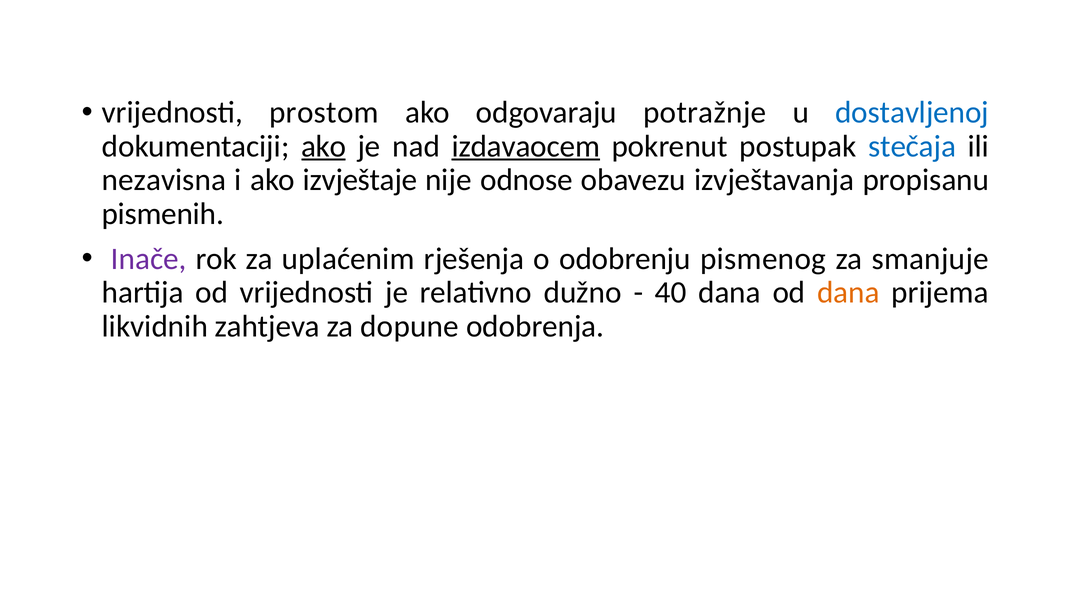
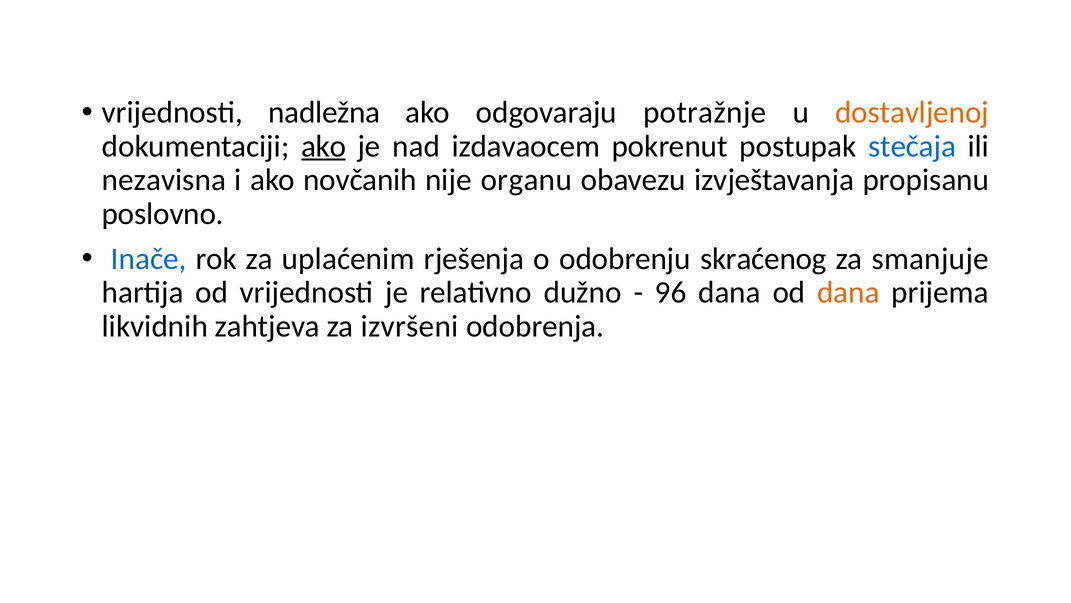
prostom: prostom -> nadležna
dostavljenoj colour: blue -> orange
izdavaocem underline: present -> none
izvještaje: izvještaje -> novčanih
odnose: odnose -> organu
pismenih: pismenih -> poslovno
Inače colour: purple -> blue
pismenog: pismenog -> skraćenog
40: 40 -> 96
dopune: dopune -> izvršeni
